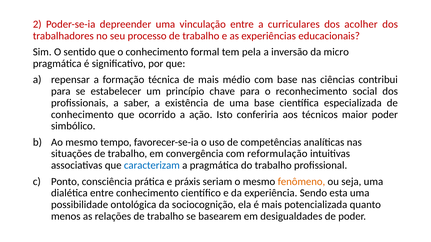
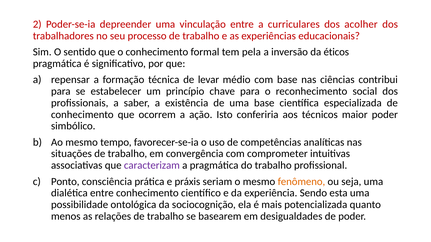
micro: micro -> éticos
de mais: mais -> levar
ocorrido: ocorrido -> ocorrem
reformulação: reformulação -> comprometer
caracterizam colour: blue -> purple
